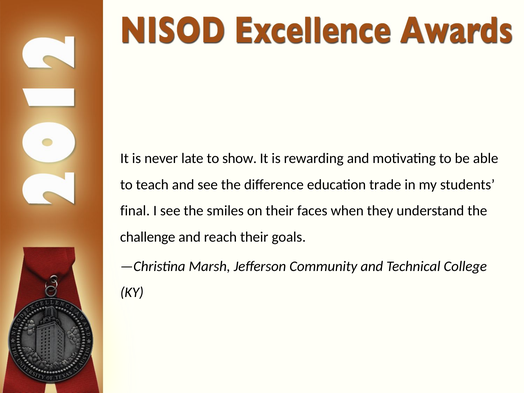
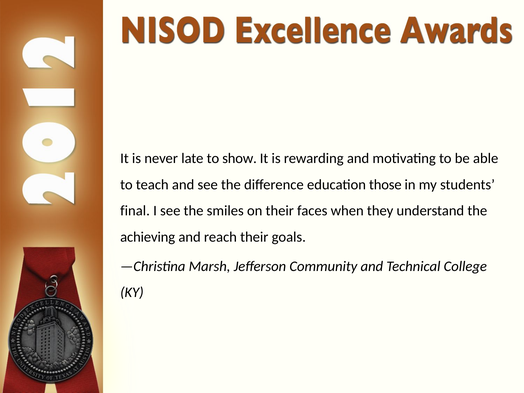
trade: trade -> those
challenge: challenge -> achieving
